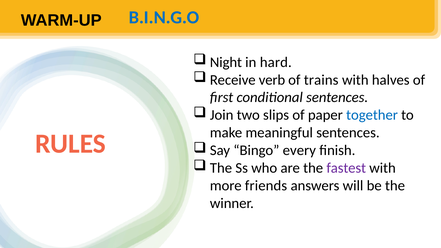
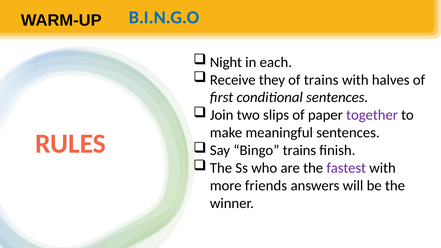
hard: hard -> each
verb: verb -> they
together colour: blue -> purple
Bingo every: every -> trains
